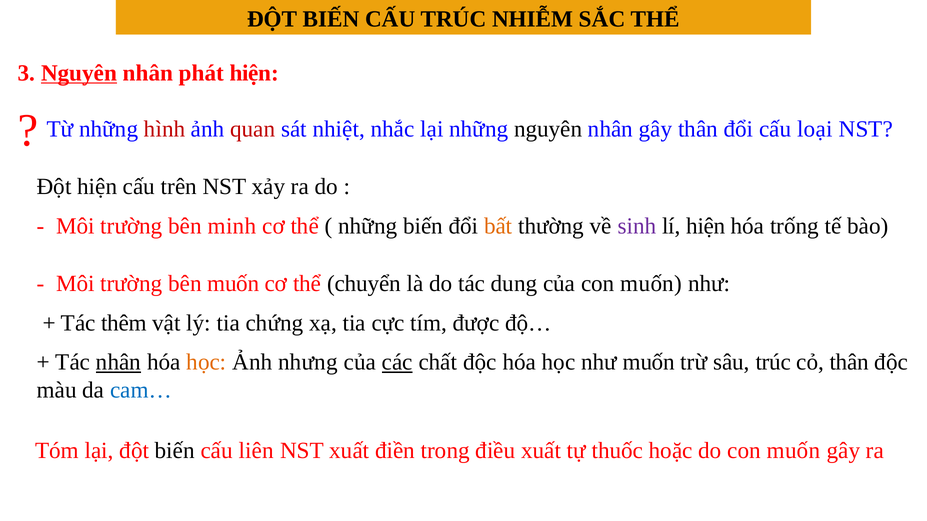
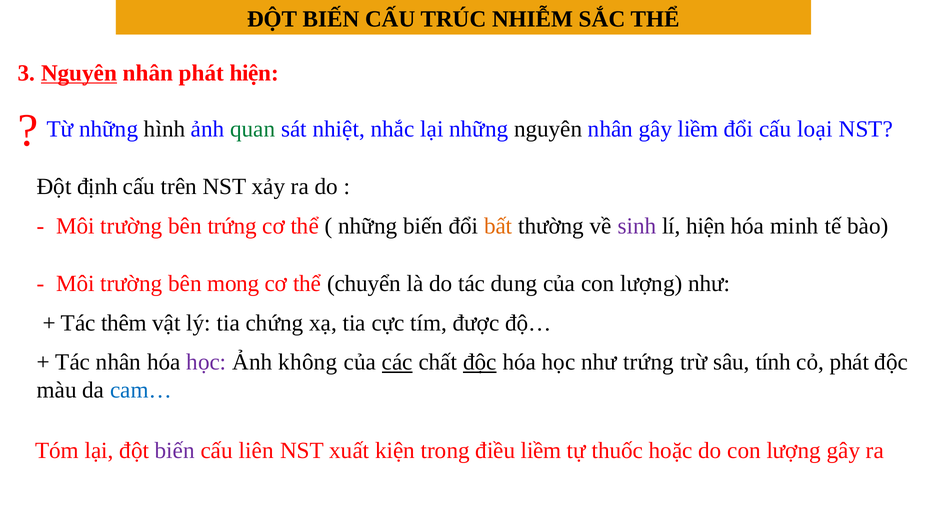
hình colour: red -> black
quan colour: red -> green
gây thân: thân -> liềm
Đột hiện: hiện -> định
bên minh: minh -> trứng
trống: trống -> minh
bên muốn: muốn -> mong
của con muốn: muốn -> lượng
nhân at (119, 363) underline: present -> none
học at (206, 363) colour: orange -> purple
nhưng: nhưng -> không
độc at (480, 363) underline: none -> present
như muốn: muốn -> trứng
sâu trúc: trúc -> tính
cỏ thân: thân -> phát
biến at (175, 451) colour: black -> purple
điền: điền -> kiện
điều xuất: xuất -> liềm
do con muốn: muốn -> lượng
